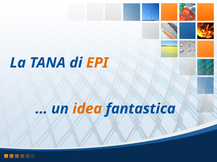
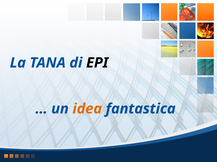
EPI colour: orange -> black
